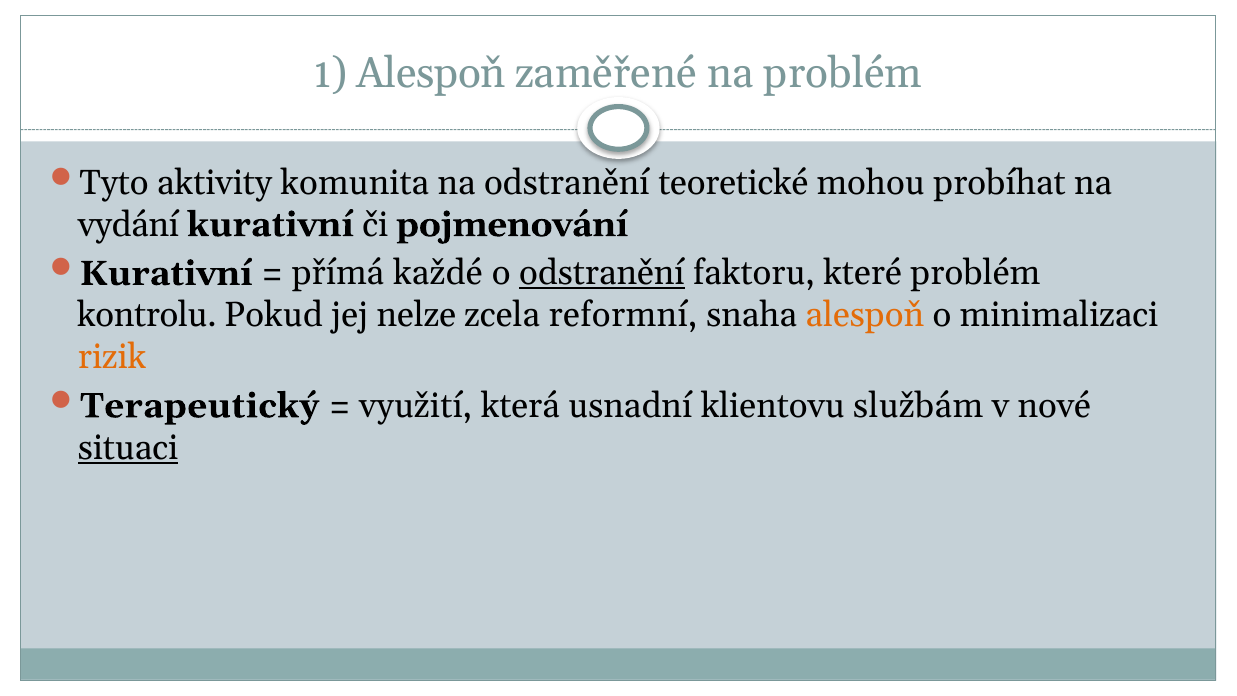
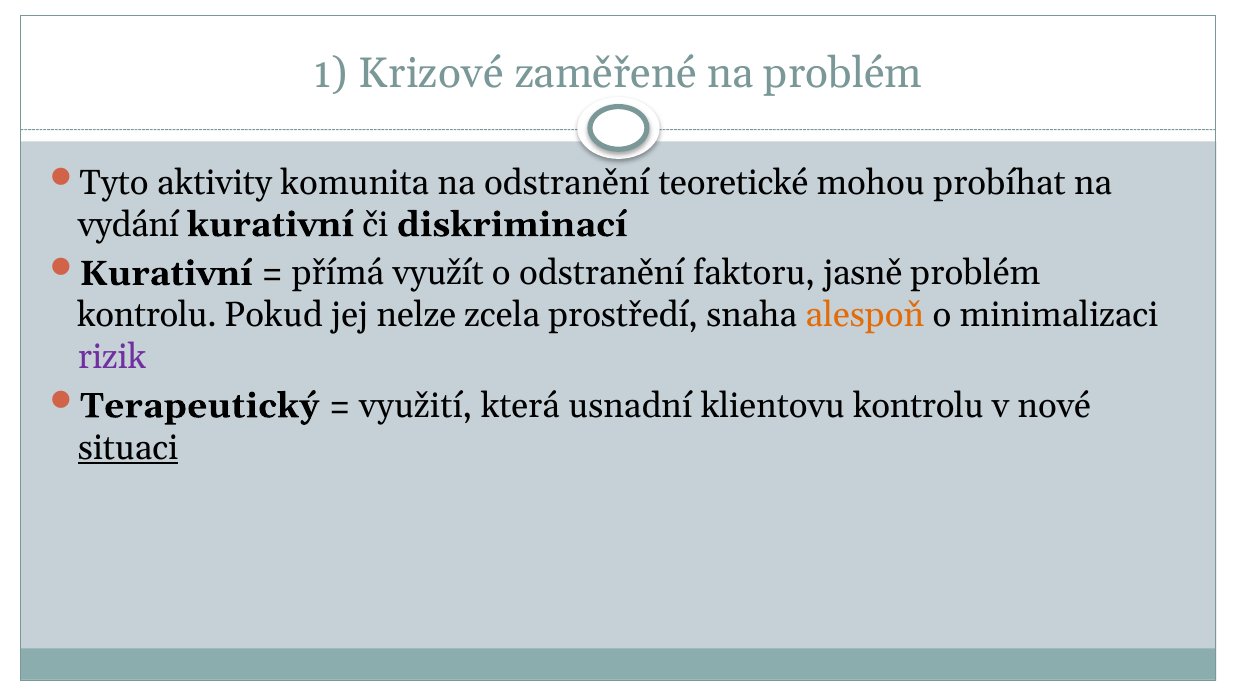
1 Alespoň: Alespoň -> Krizové
pojmenování: pojmenování -> diskriminací
každé: každé -> využít
odstranění at (602, 273) underline: present -> none
které: které -> jasně
reformní: reformní -> prostředí
rizik colour: orange -> purple
klientovu službám: službám -> kontrolu
